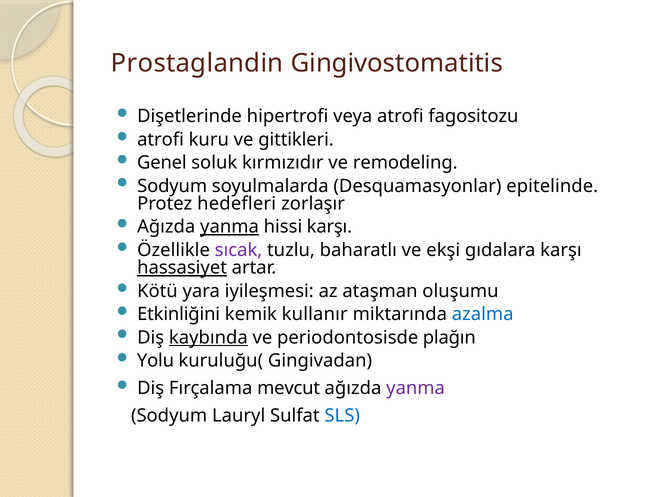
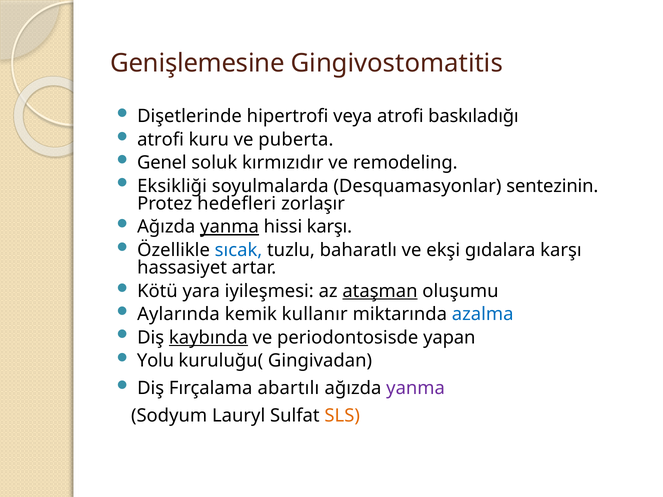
Prostaglandin: Prostaglandin -> Genişlemesine
fagositozu: fagositozu -> baskıladığı
gittikleri: gittikleri -> puberta
Sodyum at (172, 186): Sodyum -> Eksikliği
epitelinde: epitelinde -> sentezinin
sıcak colour: purple -> blue
hassasiyet underline: present -> none
ataşman underline: none -> present
Etkinliğini: Etkinliğini -> Aylarında
plağın: plağın -> yapan
mevcut: mevcut -> abartılı
SLS colour: blue -> orange
